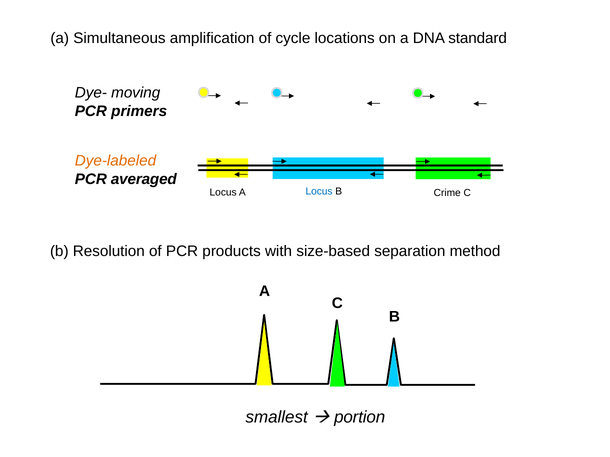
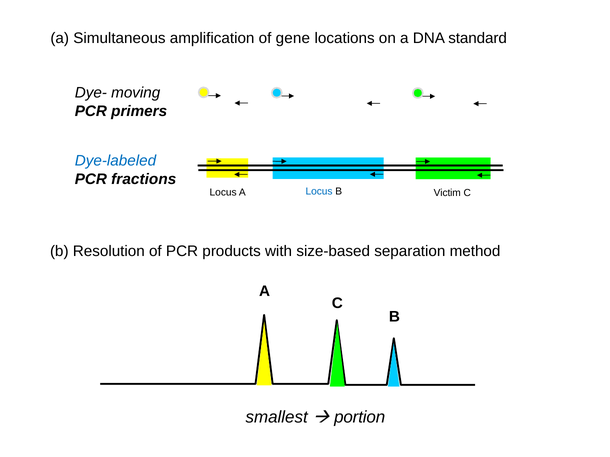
cycle: cycle -> gene
Dye-labeled colour: orange -> blue
averaged: averaged -> fractions
Crime: Crime -> Victim
